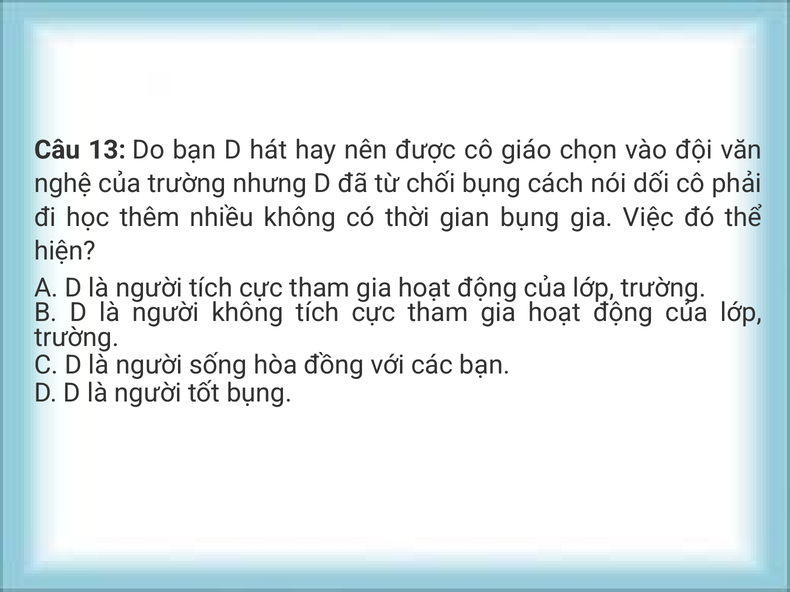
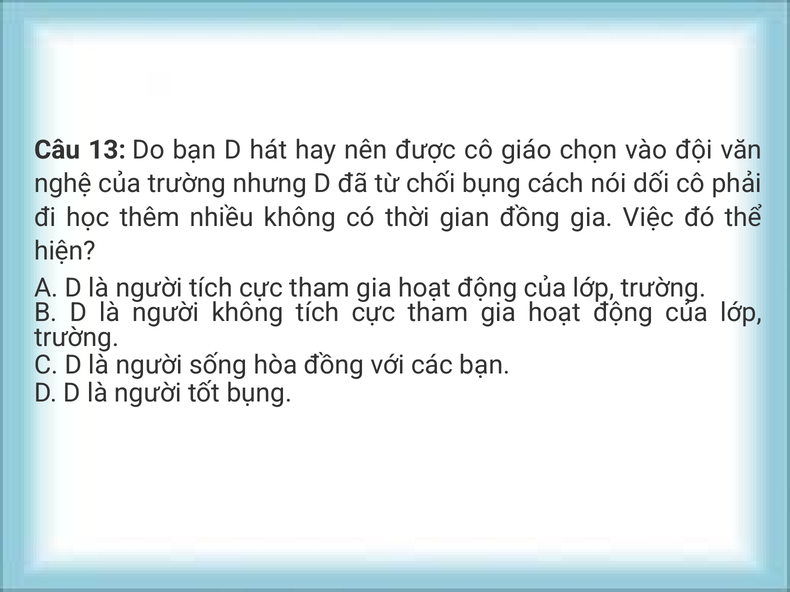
gian bụng: bụng -> đồng
